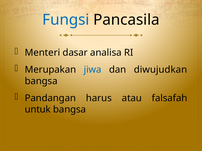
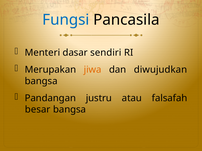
analisa: analisa -> sendiri
jiwa colour: blue -> orange
harus: harus -> justru
untuk: untuk -> besar
